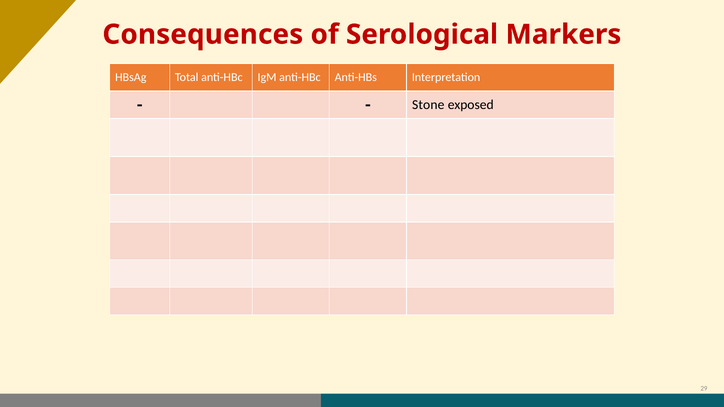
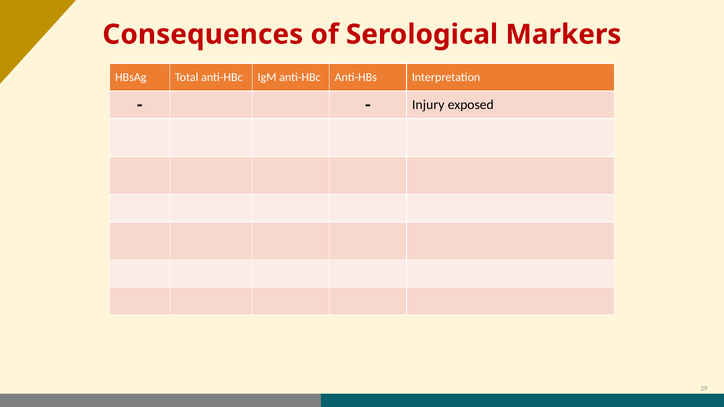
Stone: Stone -> Injury
